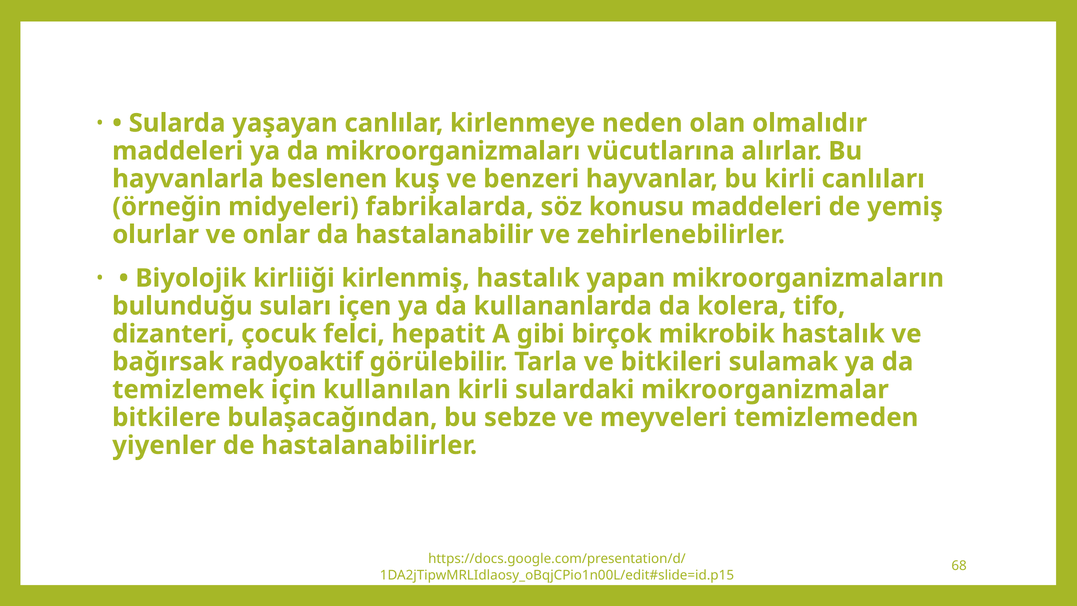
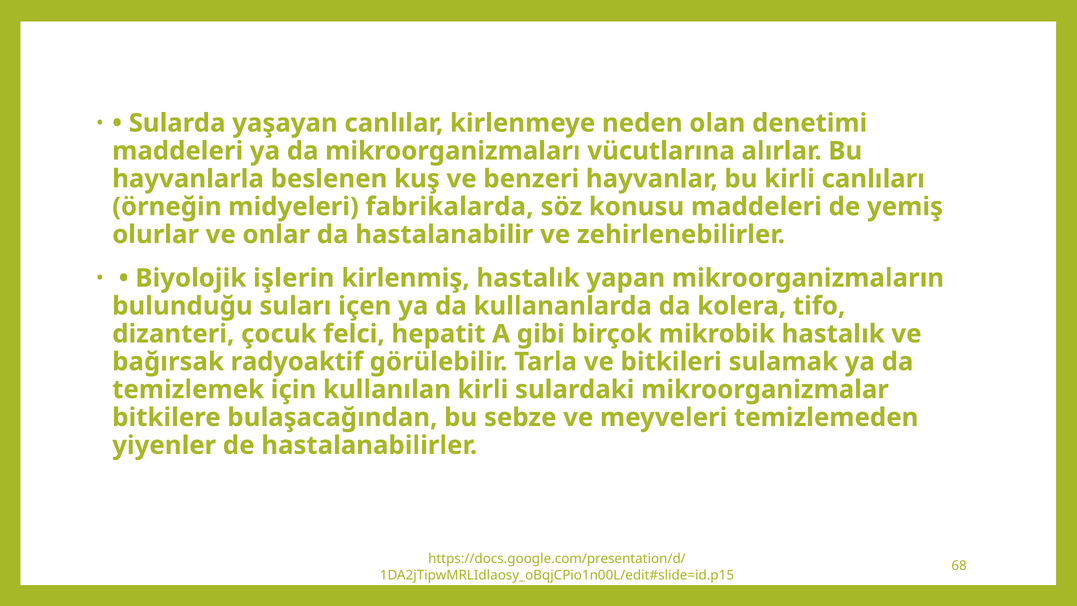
olmalıdır: olmalıdır -> denetimi
kirliiği: kirliiği -> işlerin
